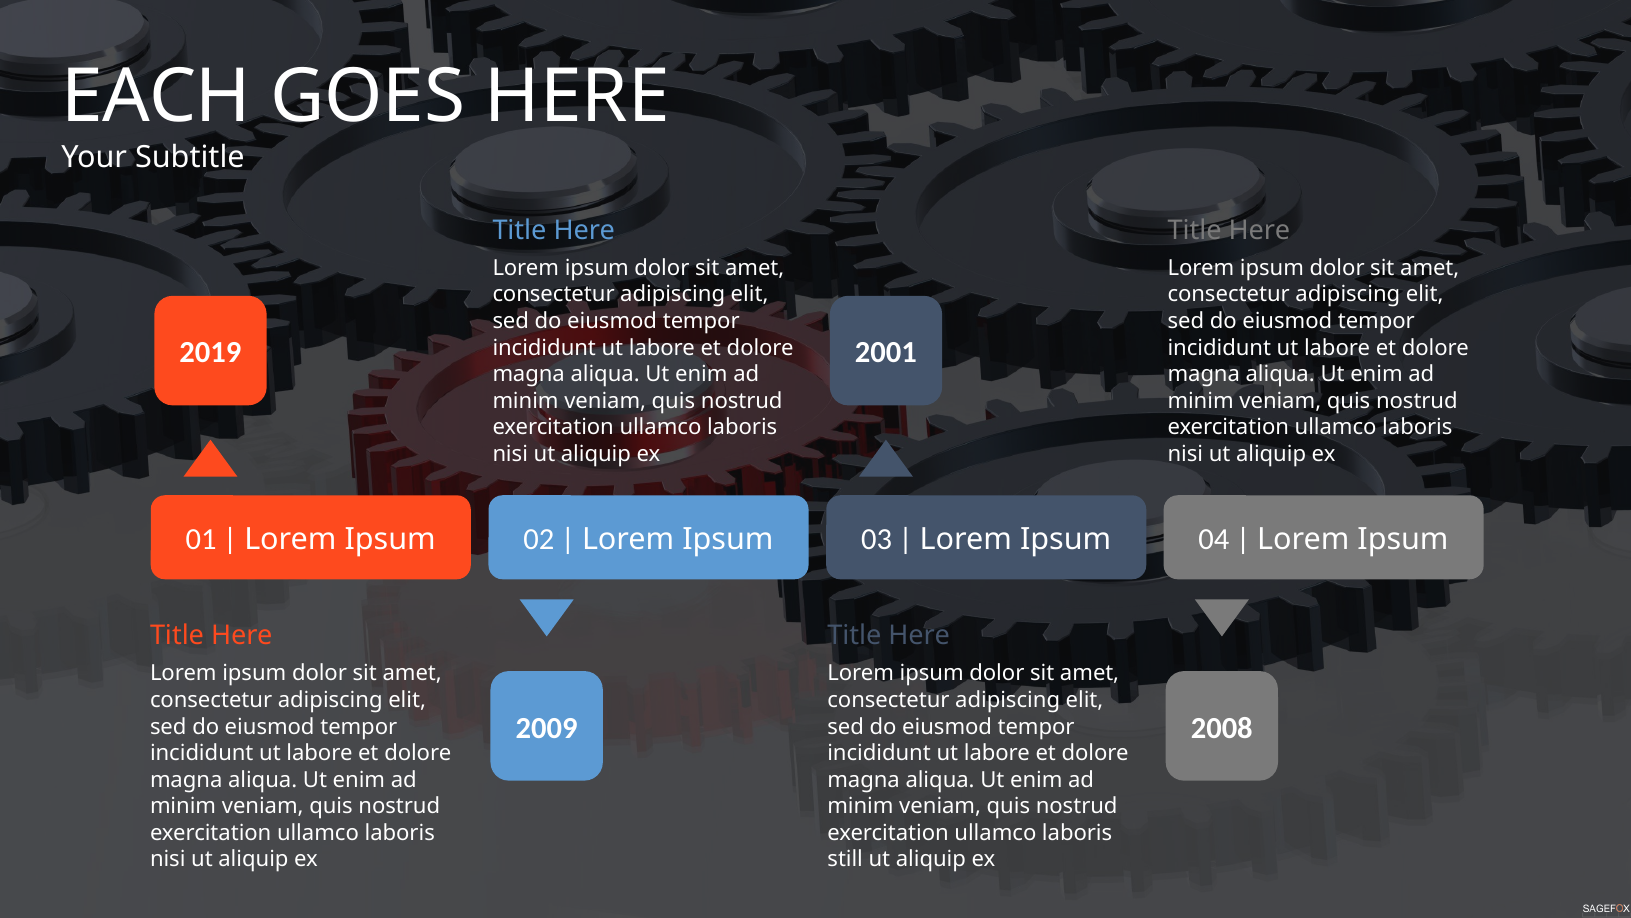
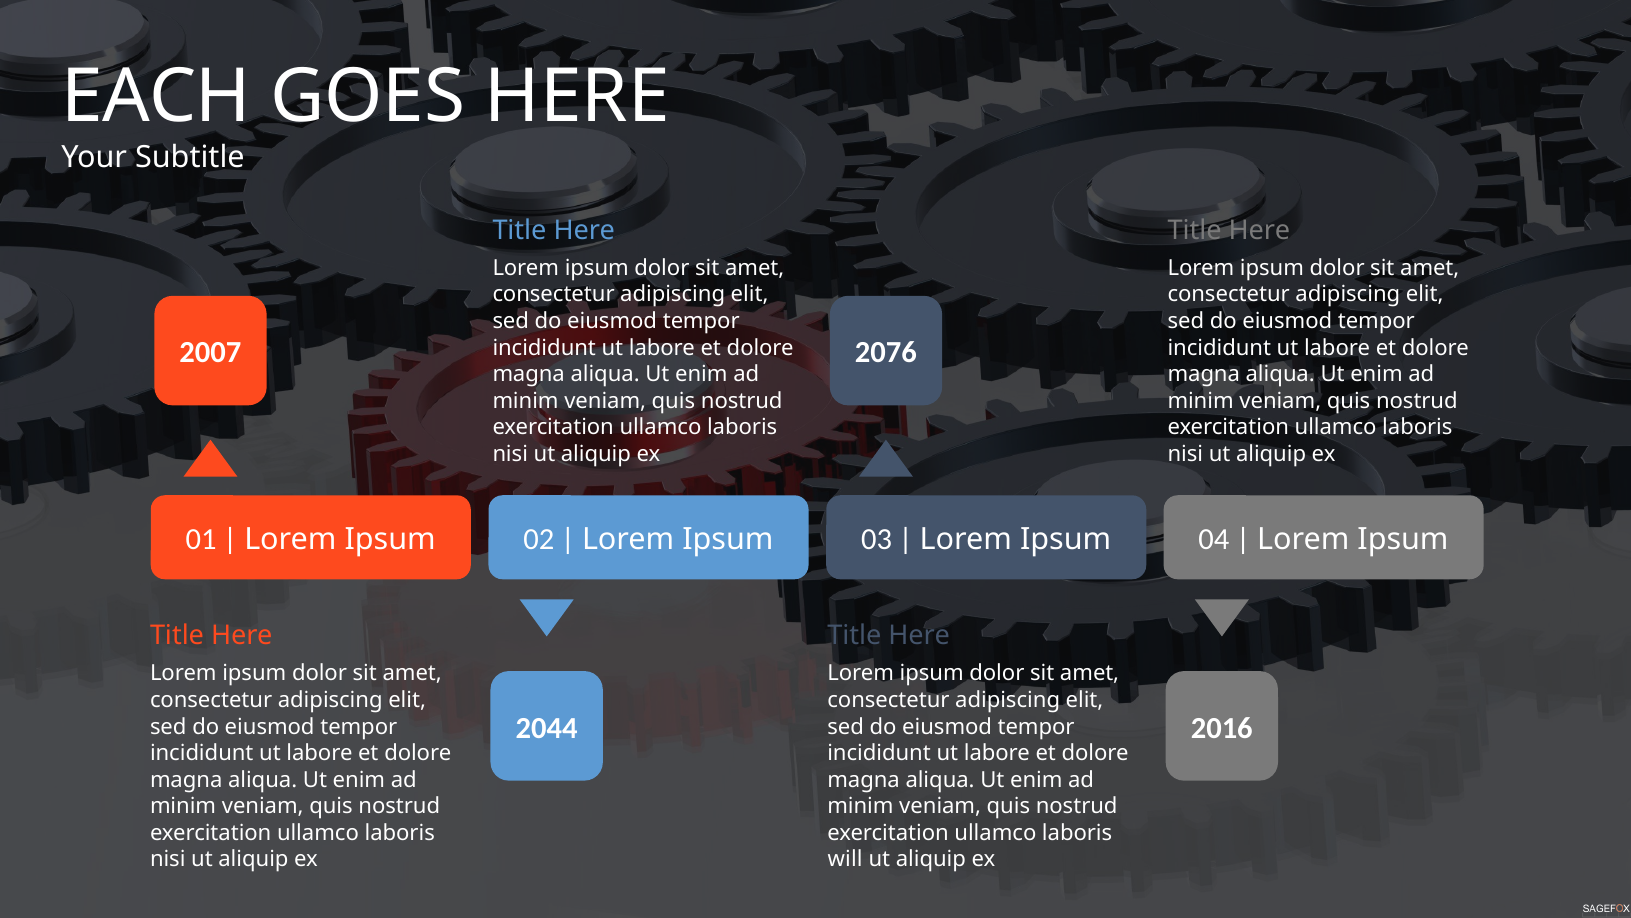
2019: 2019 -> 2007
2001: 2001 -> 2076
2009: 2009 -> 2044
2008: 2008 -> 2016
still: still -> will
